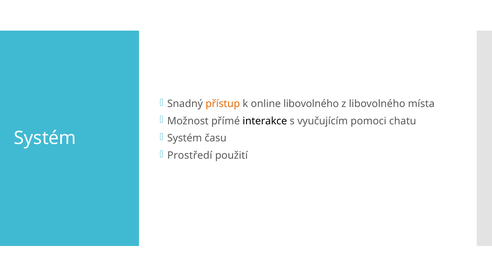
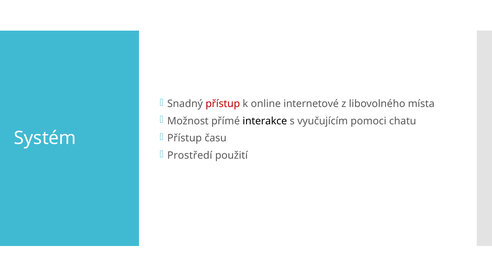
přístup at (223, 104) colour: orange -> red
online libovolného: libovolného -> internetové
Systém at (185, 138): Systém -> Přístup
